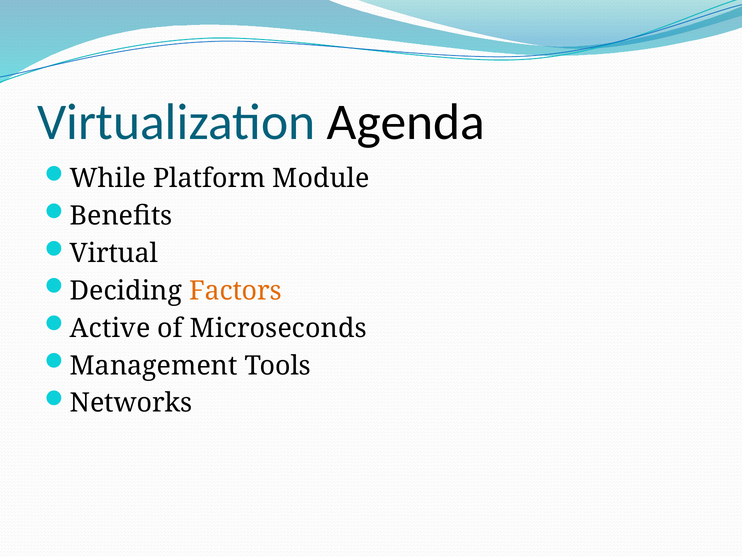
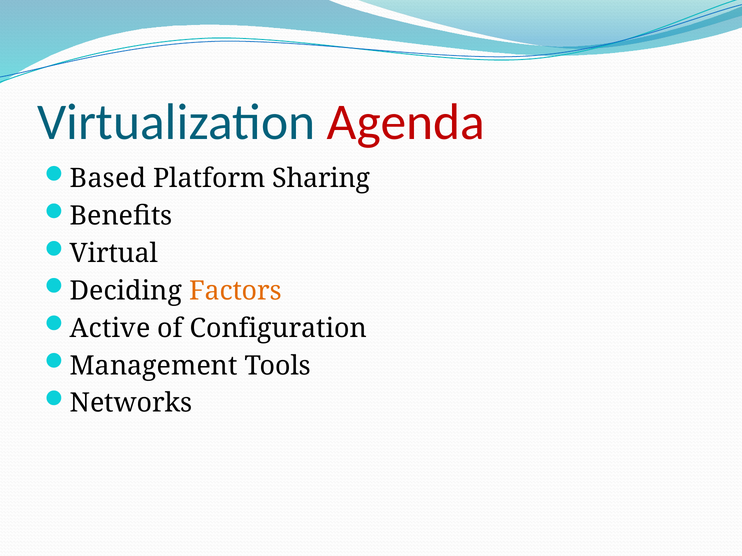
Agenda colour: black -> red
While: While -> Based
Module: Module -> Sharing
Microseconds: Microseconds -> Configuration
